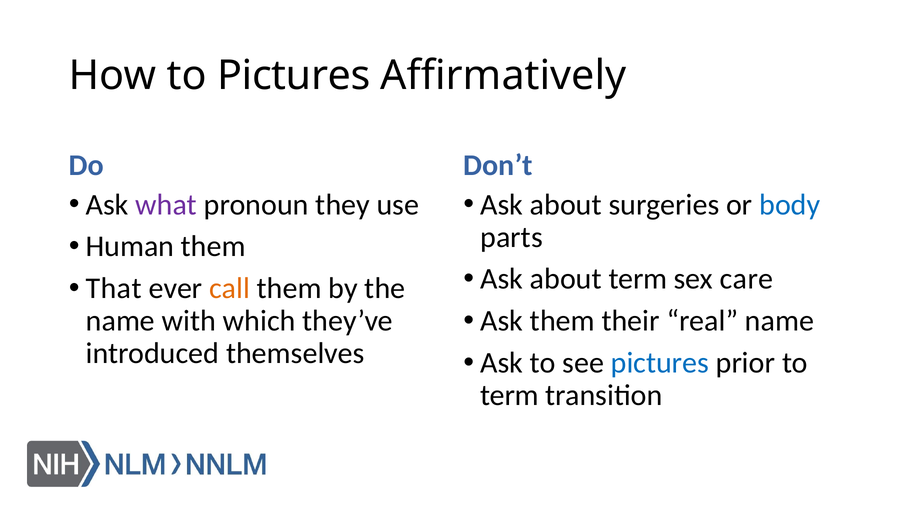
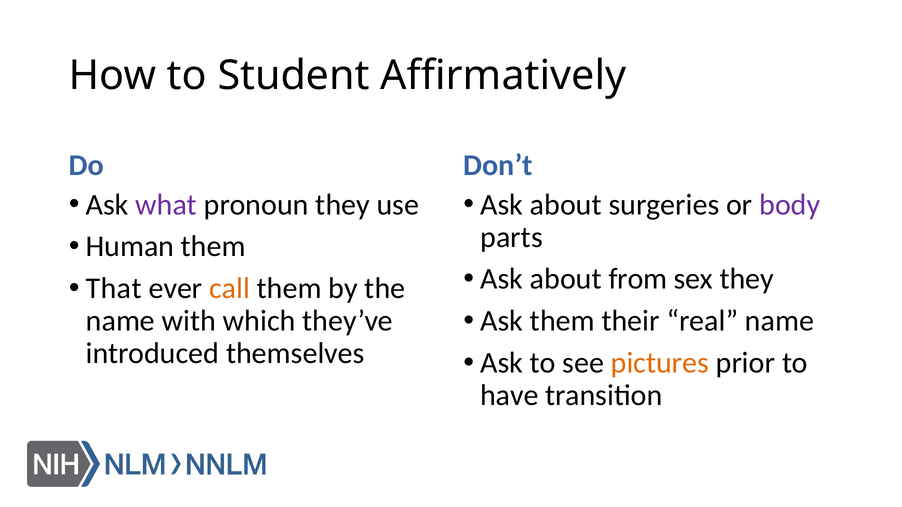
to Pictures: Pictures -> Student
body colour: blue -> purple
about term: term -> from
sex care: care -> they
pictures at (660, 363) colour: blue -> orange
term at (510, 395): term -> have
